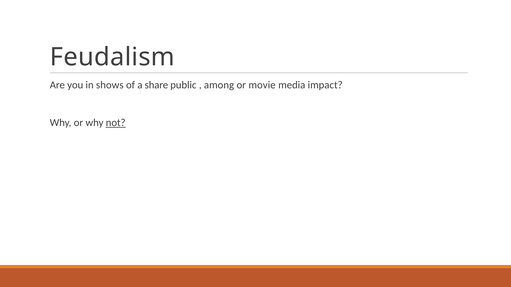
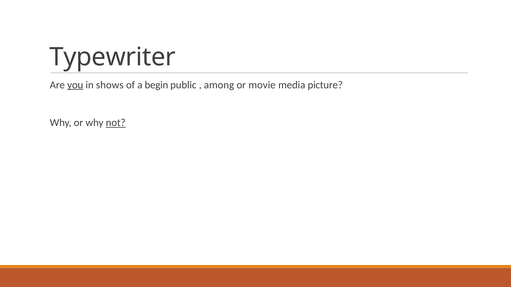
Feudalism: Feudalism -> Typewriter
you underline: none -> present
share: share -> begin
impact: impact -> picture
